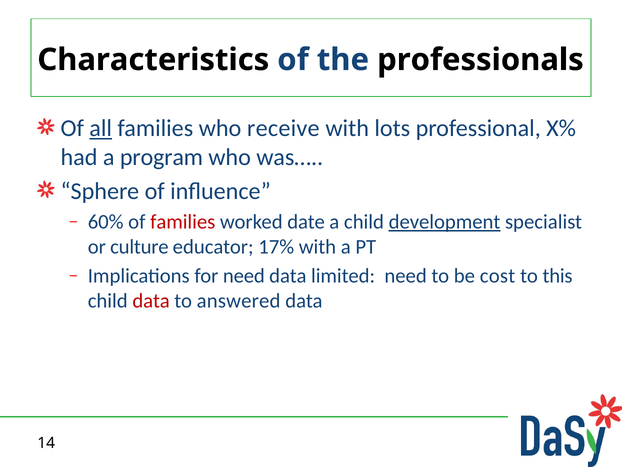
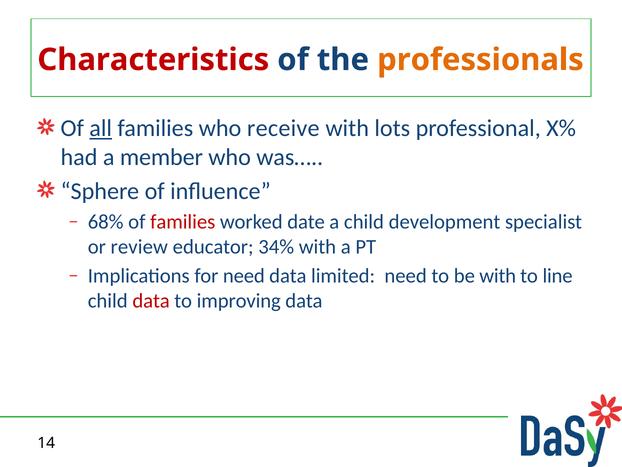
Characteristics colour: black -> red
professionals colour: black -> orange
program: program -> member
60%: 60% -> 68%
development underline: present -> none
culture: culture -> review
17%: 17% -> 34%
be cost: cost -> with
this: this -> line
answered: answered -> improving
